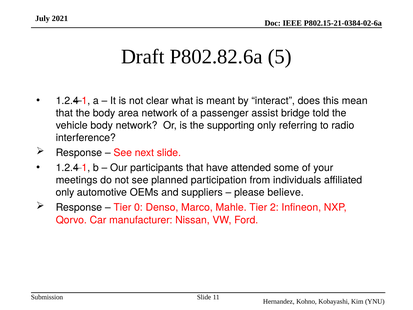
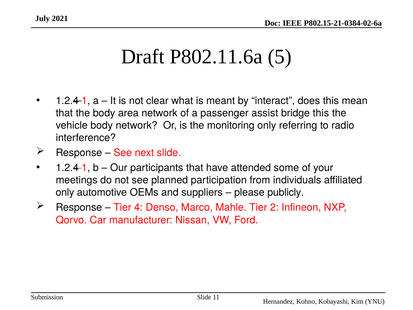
P802.82.6a: P802.82.6a -> P802.11.6a
bridge told: told -> this
supporting: supporting -> monitoring
believe: believe -> publicly
0: 0 -> 4
